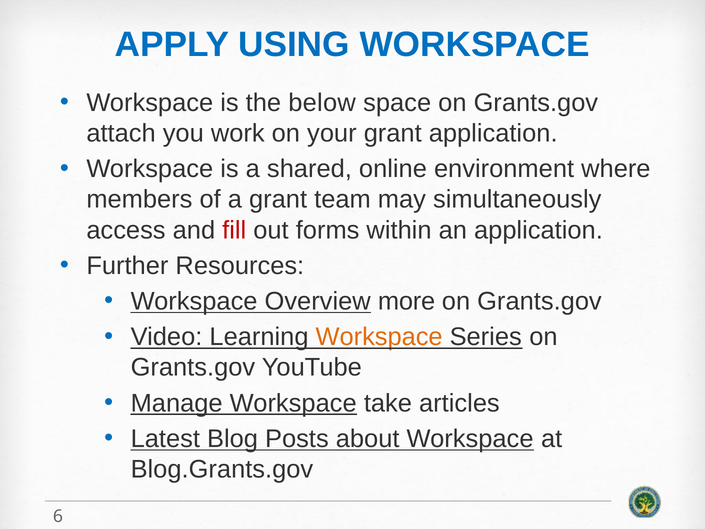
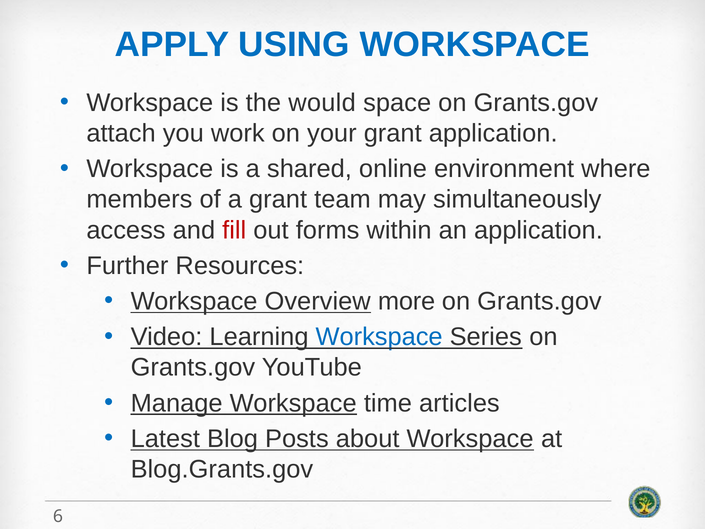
below: below -> would
Workspace at (379, 337) colour: orange -> blue
take: take -> time
